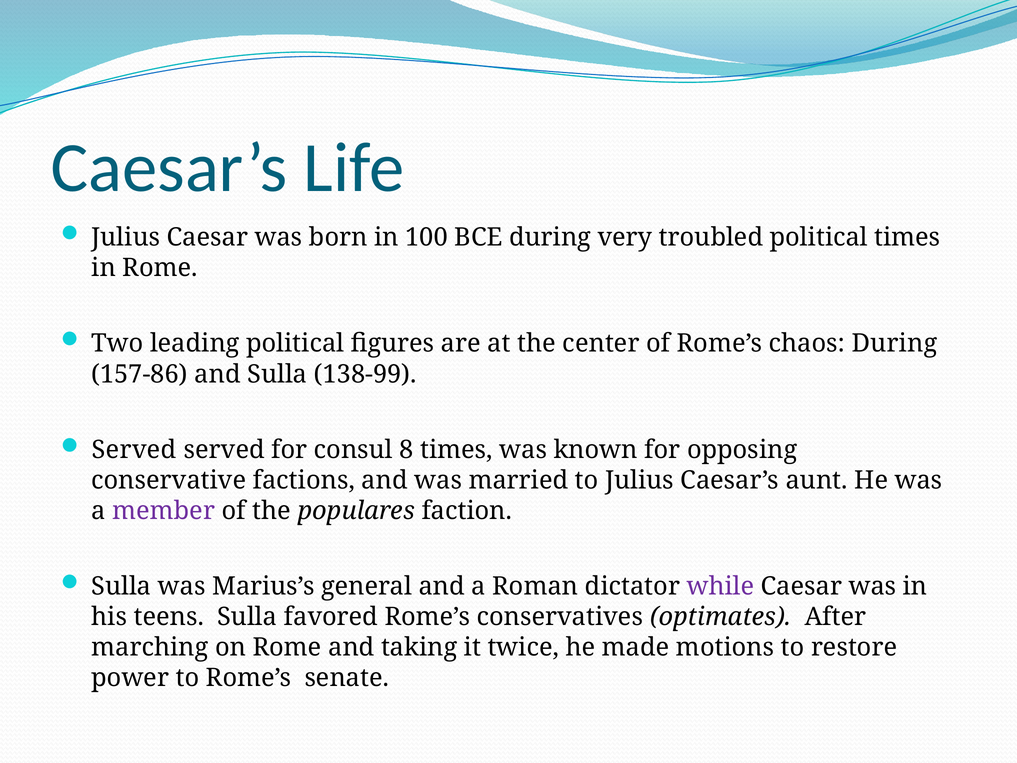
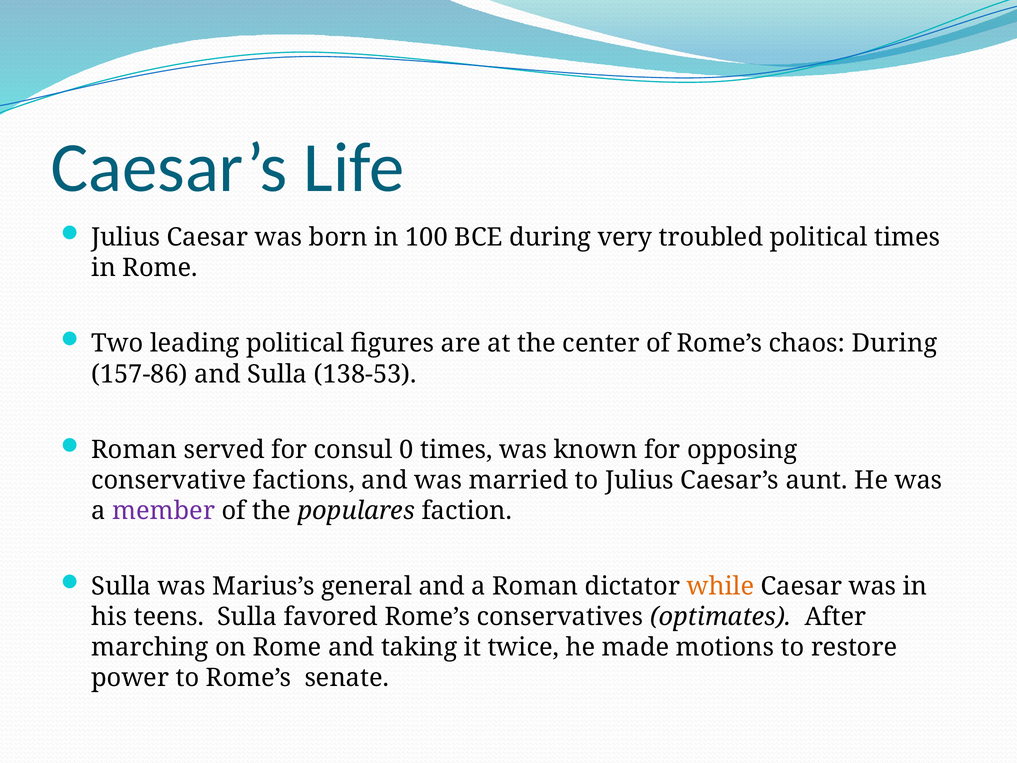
138-99: 138-99 -> 138-53
Served at (134, 450): Served -> Roman
8: 8 -> 0
while colour: purple -> orange
